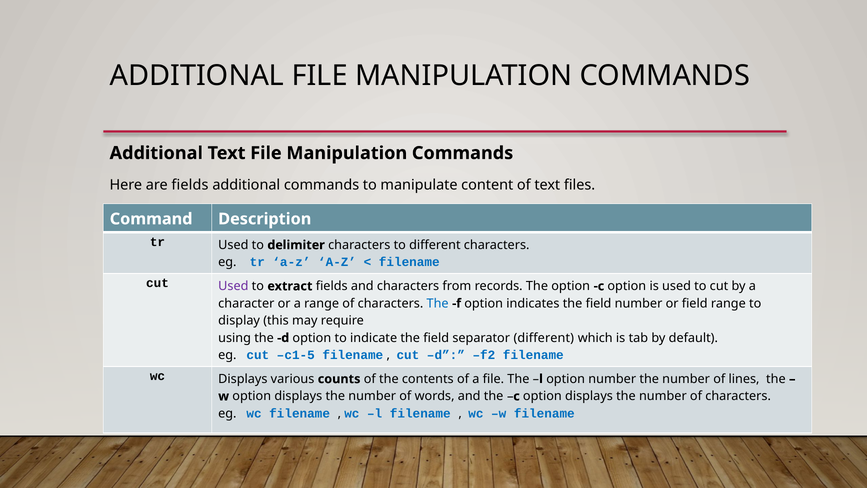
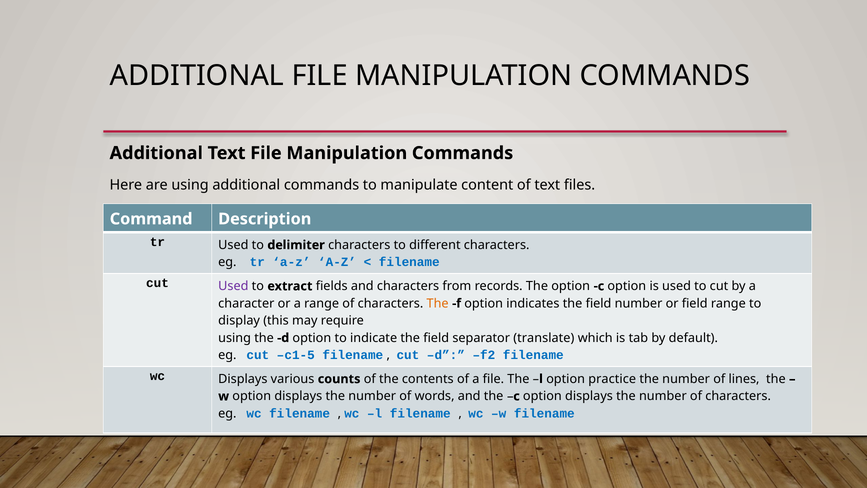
are fields: fields -> using
The at (438, 303) colour: blue -> orange
separator different: different -> translate
option number: number -> practice
